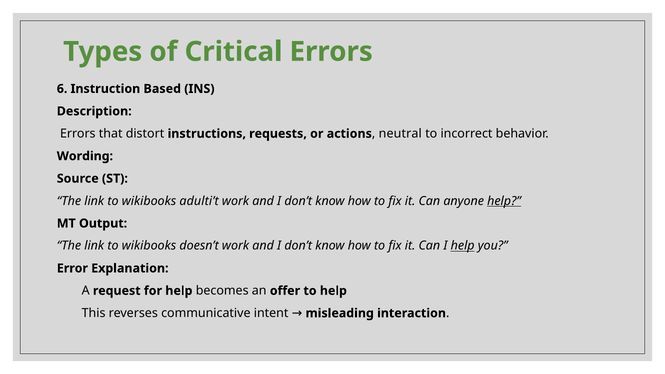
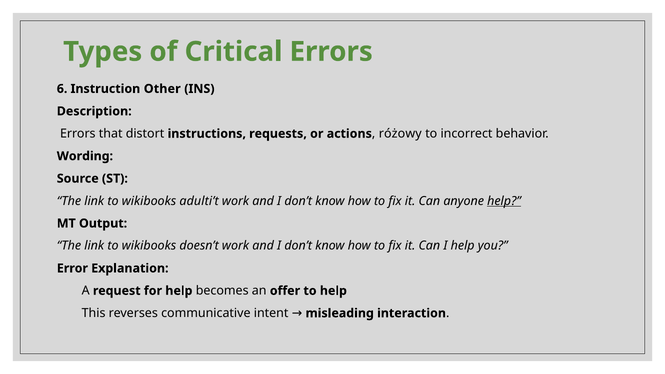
Based: Based -> Other
neutral: neutral -> różowy
help at (463, 246) underline: present -> none
